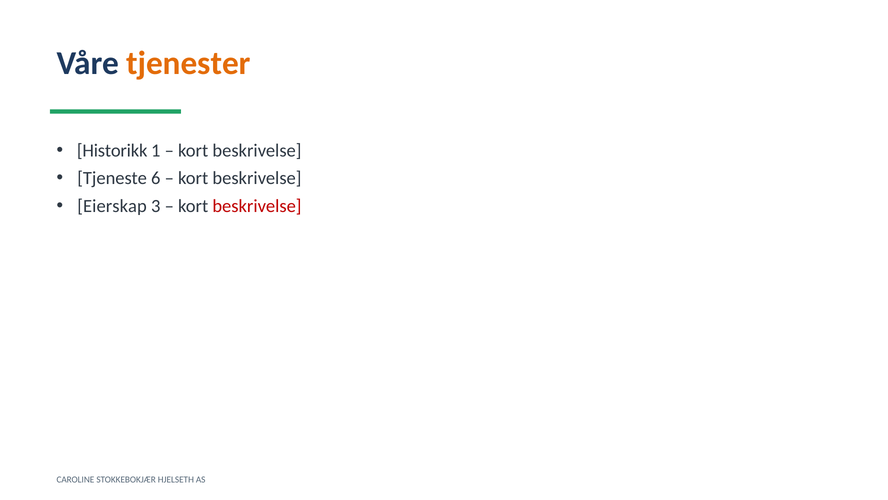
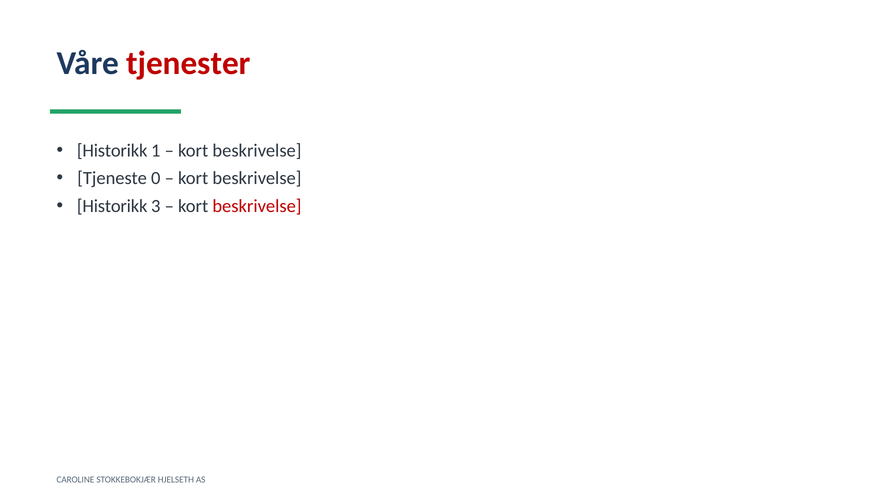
tjenester colour: orange -> red
6: 6 -> 0
Eierskap at (112, 206): Eierskap -> Historikk
